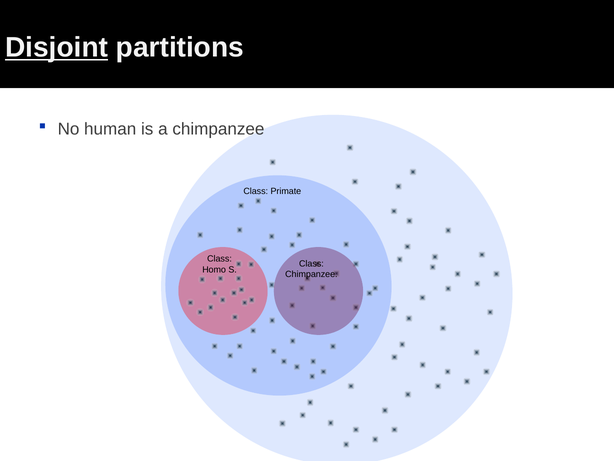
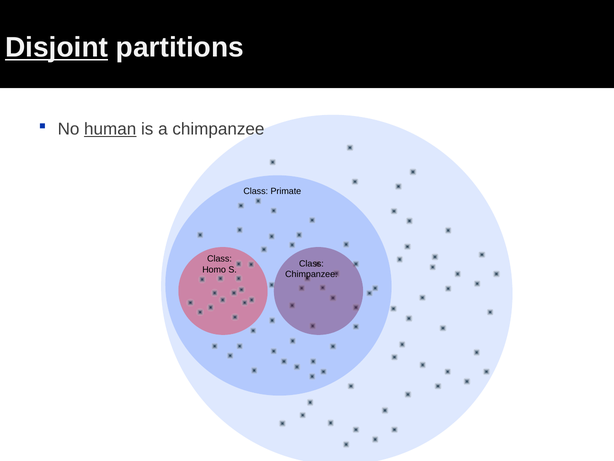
human underline: none -> present
